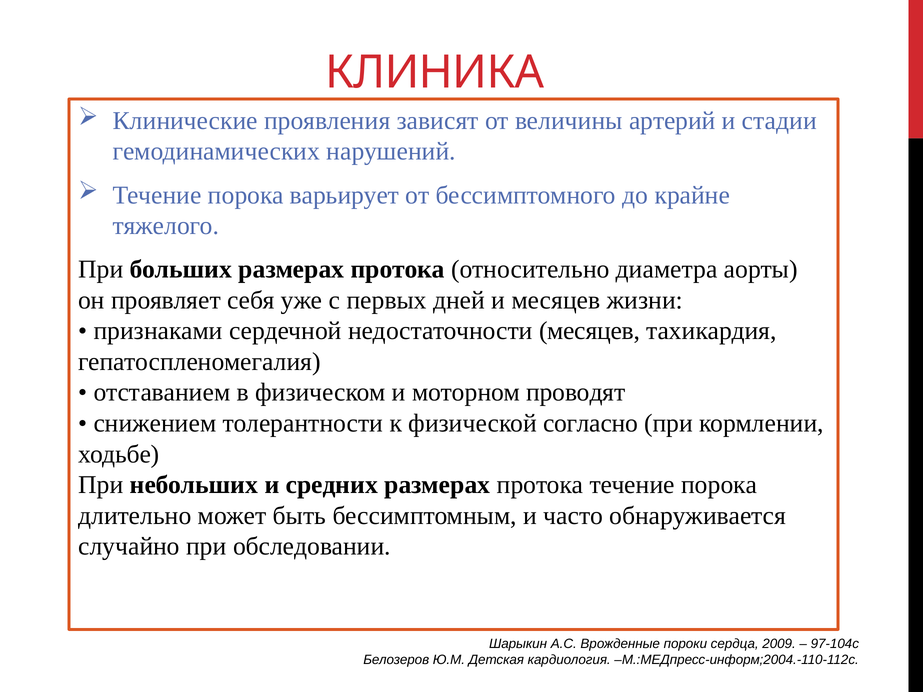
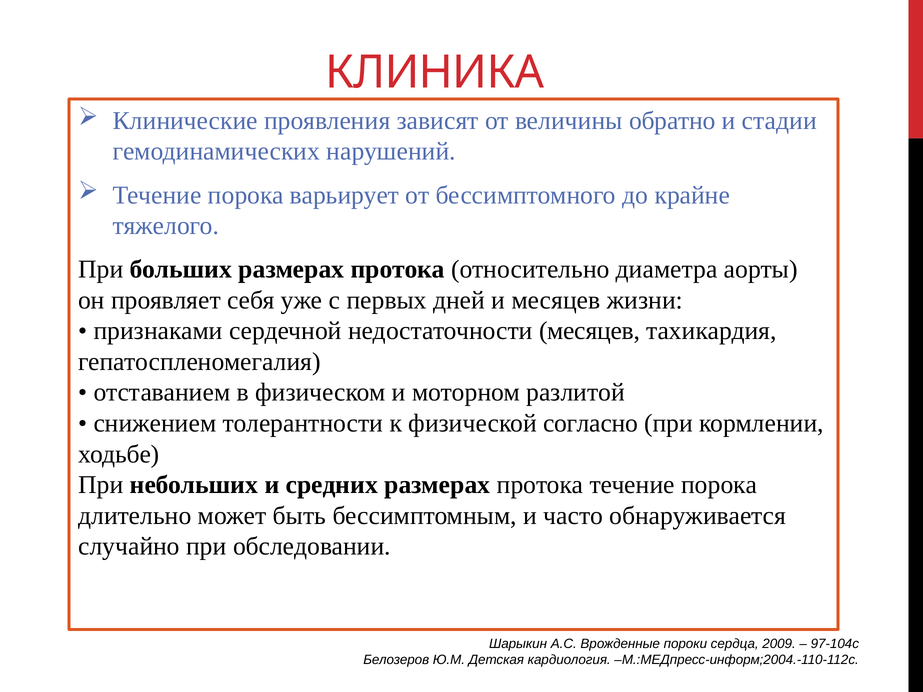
артерий: артерий -> обратно
проводят: проводят -> разлитой
